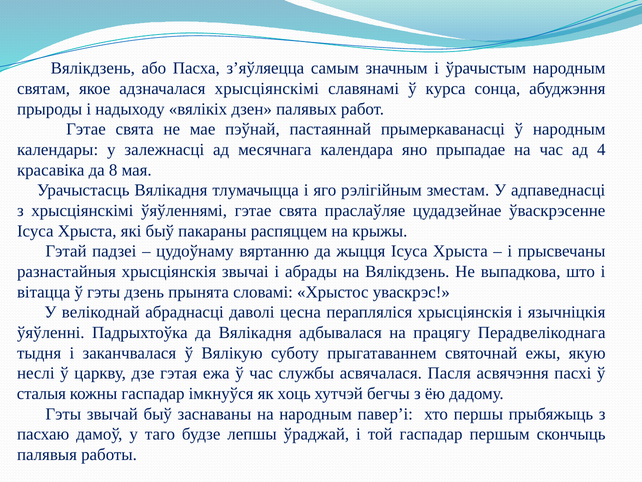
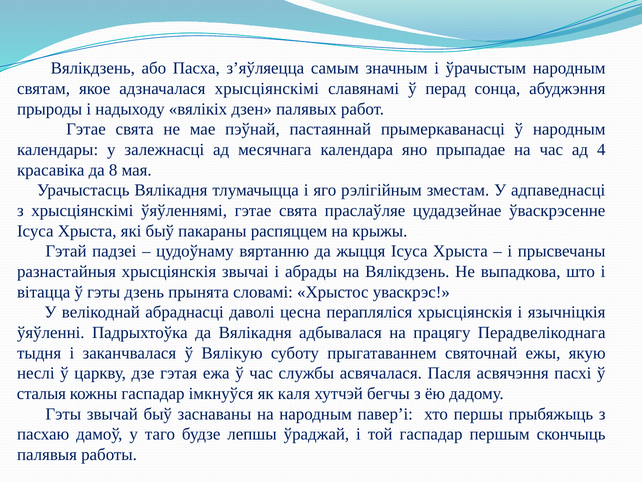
курса: курса -> перад
хоць: хоць -> каля
